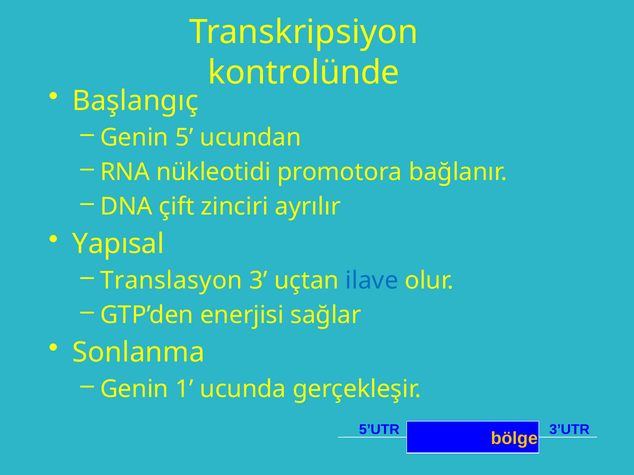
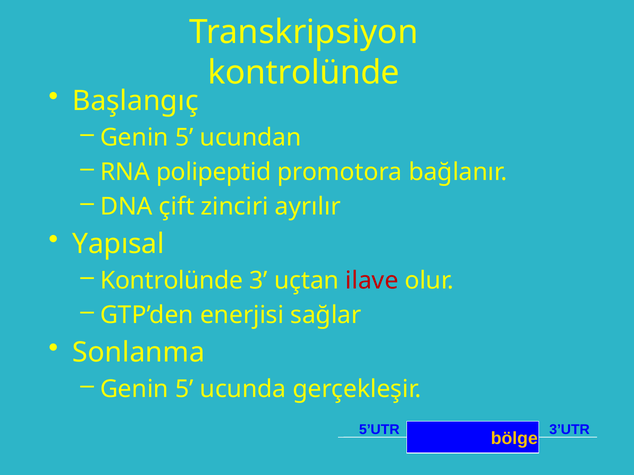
nükleotidi: nükleotidi -> polipeptid
Translasyon at (171, 281): Translasyon -> Kontrolünde
ilave colour: blue -> red
1 at (184, 389): 1 -> 5
